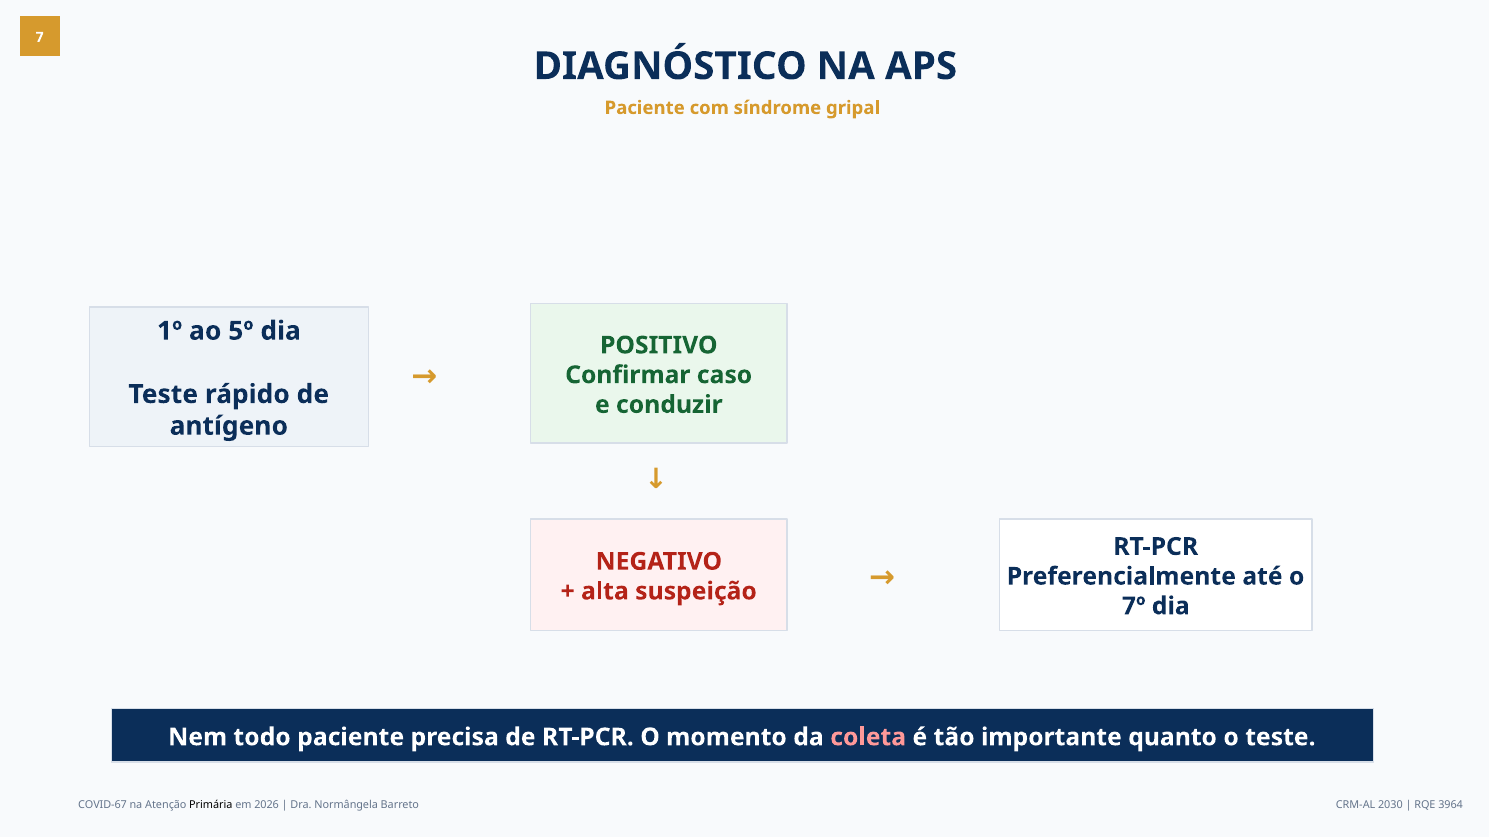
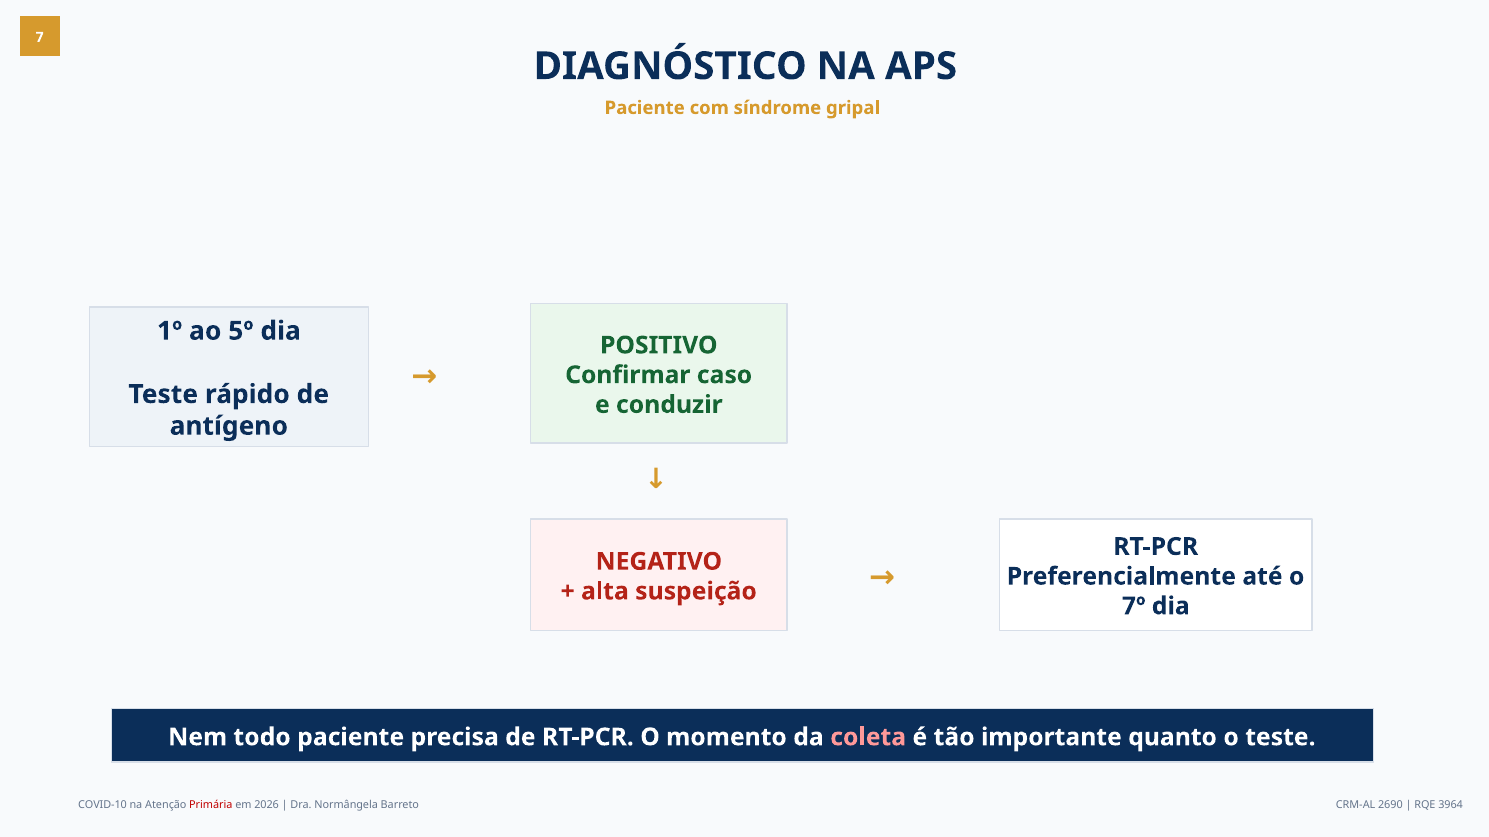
COVID-67: COVID-67 -> COVID-10
Primária colour: black -> red
2030: 2030 -> 2690
